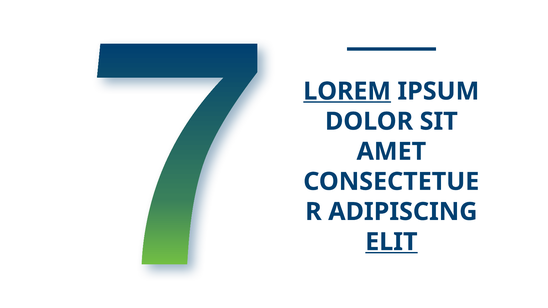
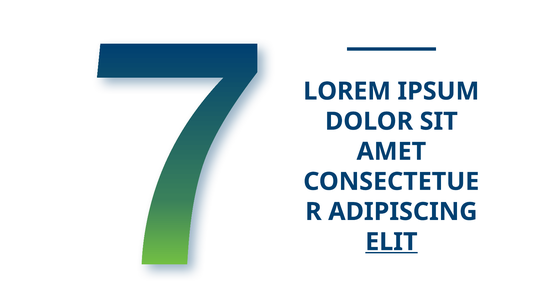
LOREM underline: present -> none
